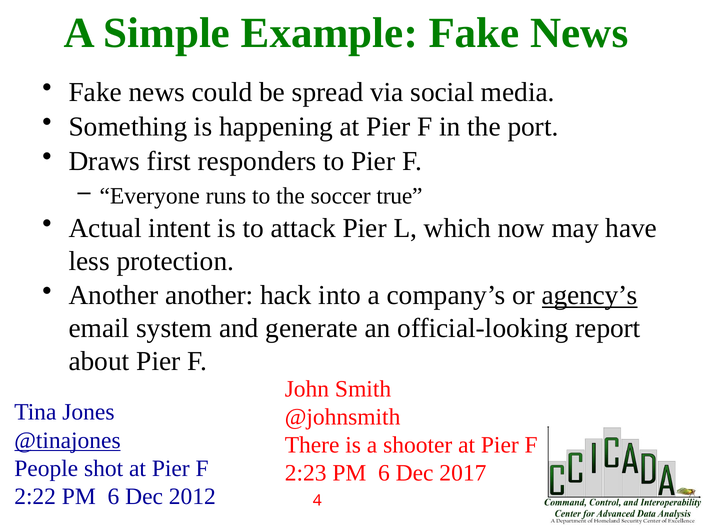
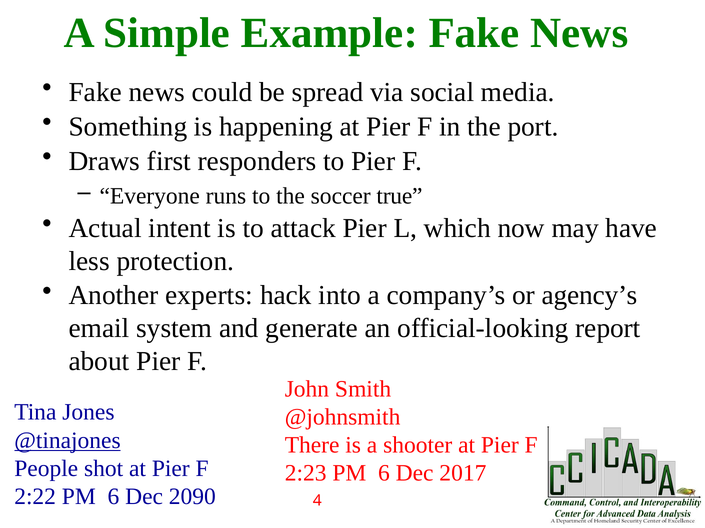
Another another: another -> experts
agency’s underline: present -> none
2012: 2012 -> 2090
